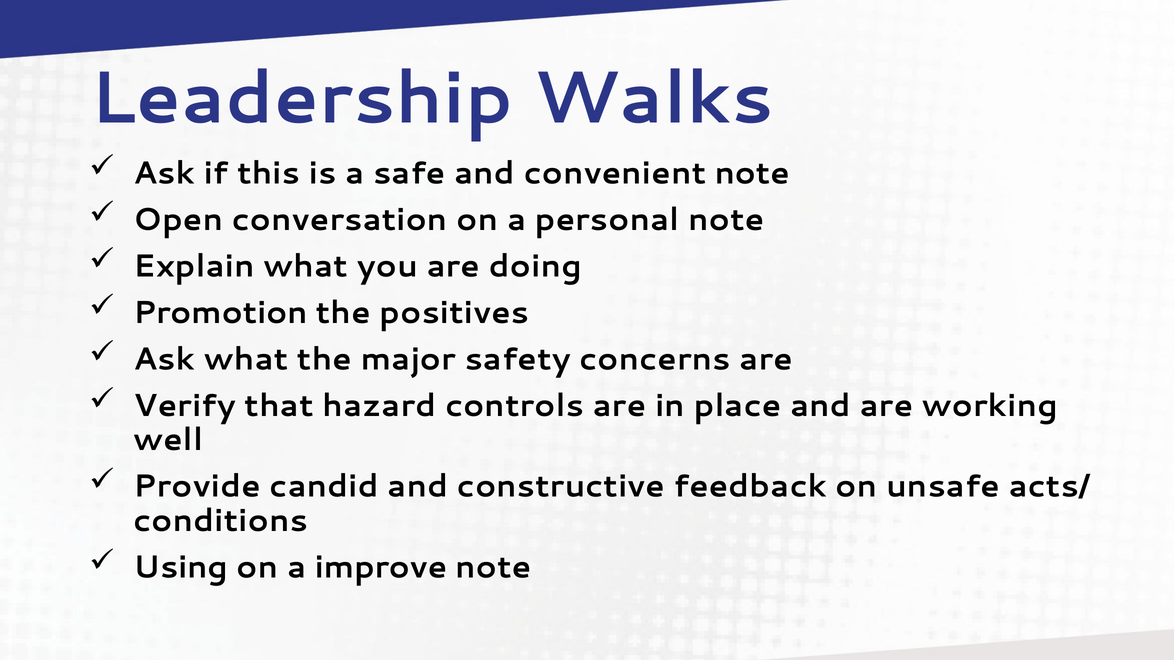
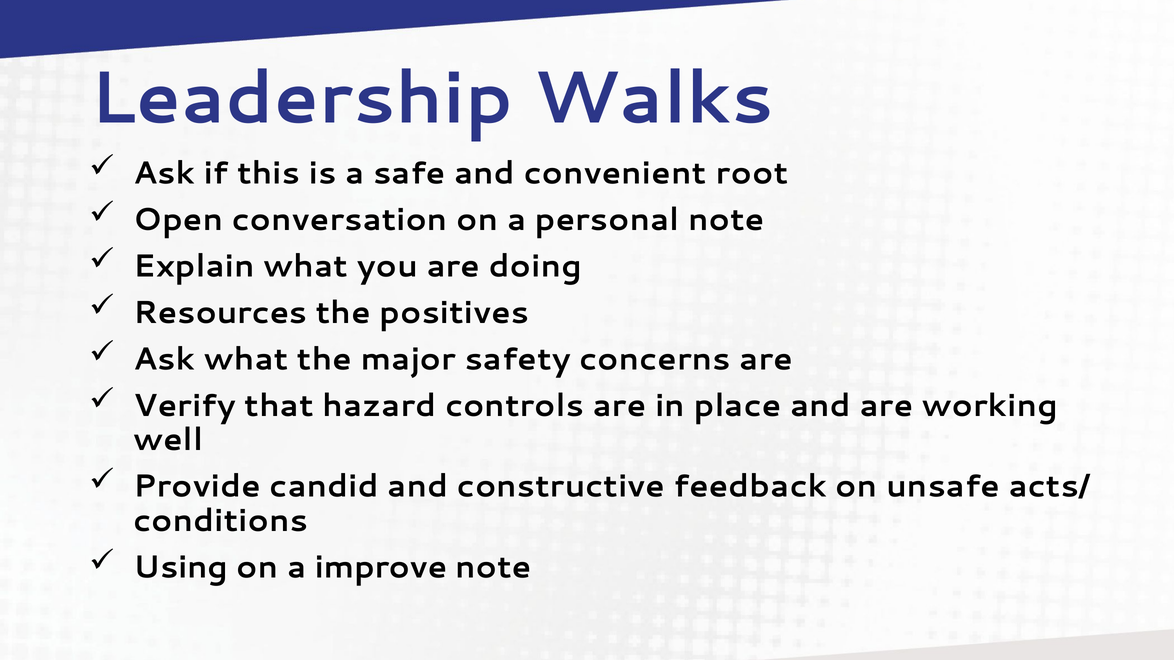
convenient note: note -> root
Promotion: Promotion -> Resources
